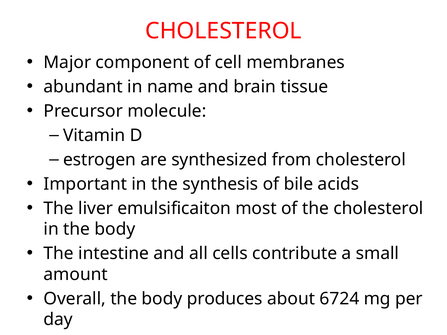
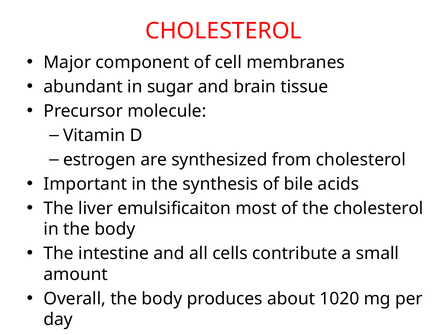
name: name -> sugar
6724: 6724 -> 1020
